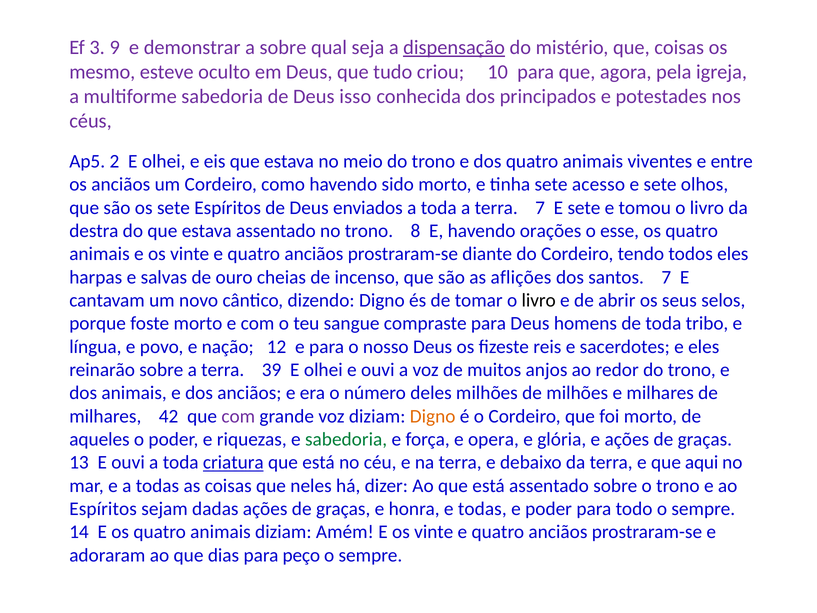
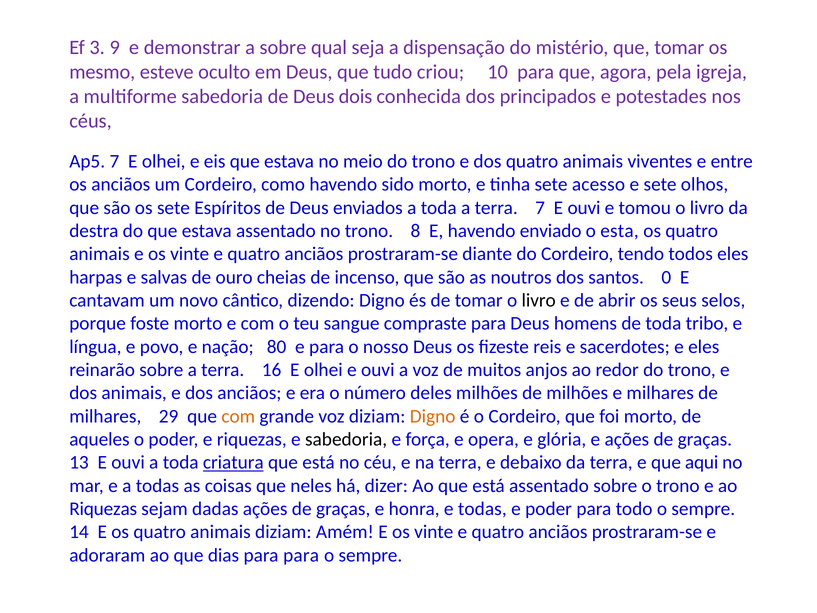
dispensação underline: present -> none
que coisas: coisas -> tomar
isso: isso -> dois
Ap5 2: 2 -> 7
7 E sete: sete -> ouvi
orações: orações -> enviado
esse: esse -> esta
aflições: aflições -> noutros
santos 7: 7 -> 0
12: 12 -> 80
39: 39 -> 16
42: 42 -> 29
com at (238, 416) colour: purple -> orange
sabedoria at (346, 439) colour: green -> black
Espíritos at (103, 509): Espíritos -> Riquezas
para peço: peço -> para
